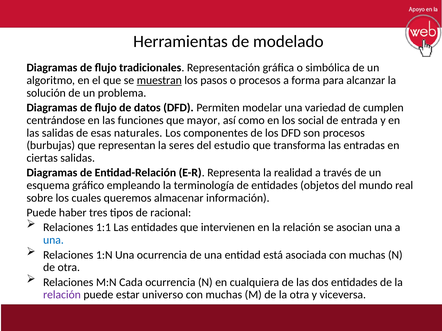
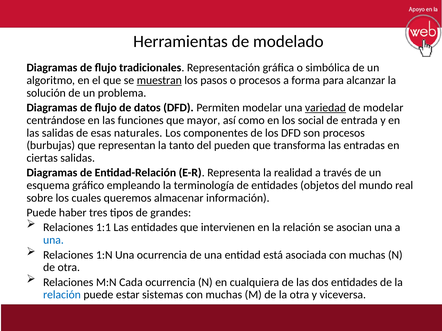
variedad underline: none -> present
de cumplen: cumplen -> modelar
seres: seres -> tanto
estudio: estudio -> pueden
racional: racional -> grandes
relación at (62, 295) colour: purple -> blue
universo: universo -> sistemas
